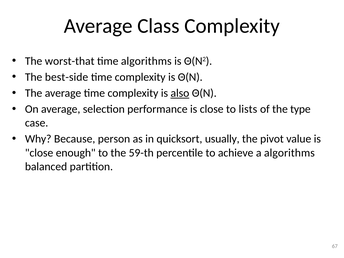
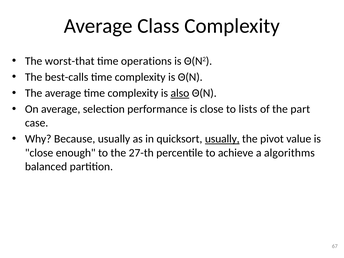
time algorithms: algorithms -> operations
best-side: best-side -> best-calls
type: type -> part
Because person: person -> usually
usually at (222, 139) underline: none -> present
59-th: 59-th -> 27-th
